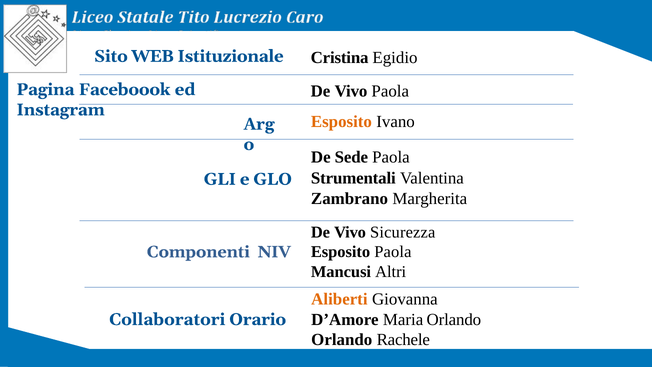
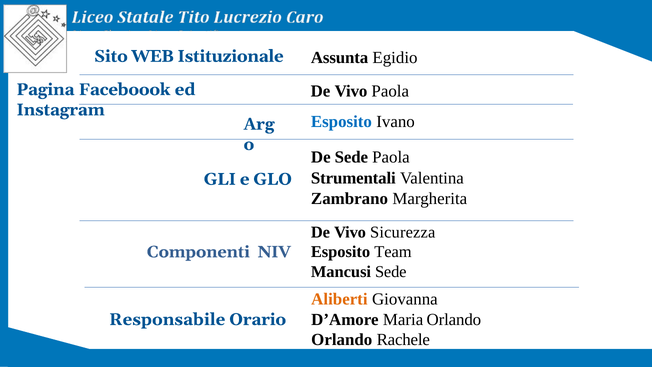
Cristina: Cristina -> Assunta
Esposito at (341, 122) colour: orange -> blue
Esposito Paola: Paola -> Team
Mancusi Altri: Altri -> Sede
Collaboratori: Collaboratori -> Responsabile
